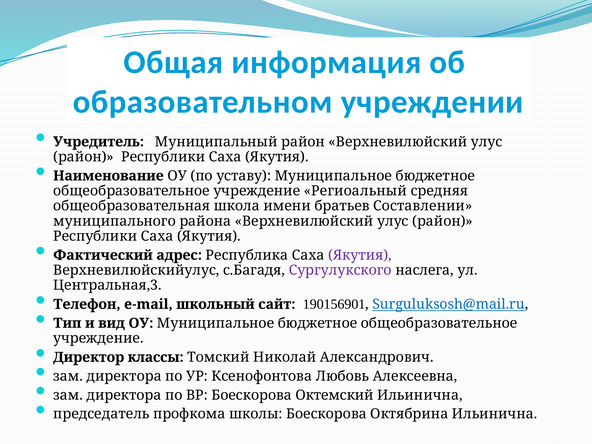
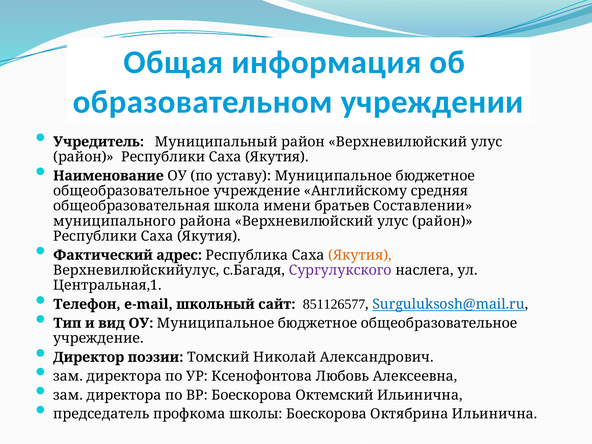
Региоальный: Региоальный -> Английскому
Якутия at (360, 255) colour: purple -> orange
Центральная,3: Центральная,3 -> Центральная,1
190156901: 190156901 -> 851126577
классы: классы -> поэзии
